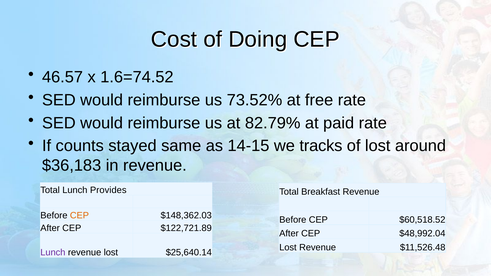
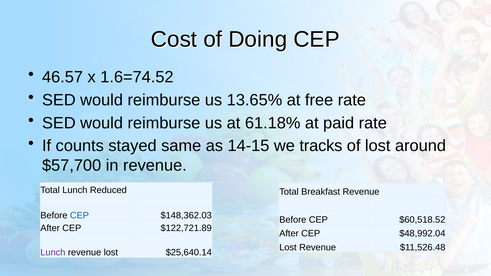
73.52%: 73.52% -> 13.65%
82.79%: 82.79% -> 61.18%
$36,183: $36,183 -> $57,700
Provides: Provides -> Reduced
CEP at (79, 216) colour: orange -> blue
